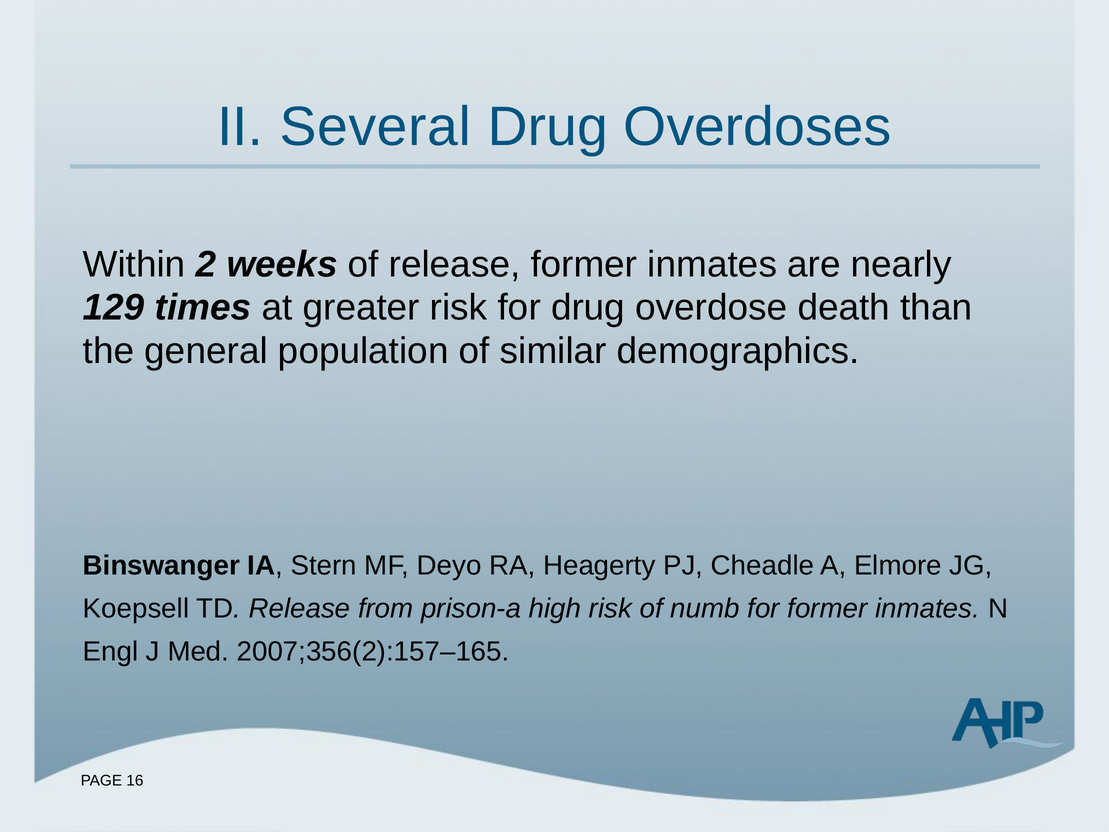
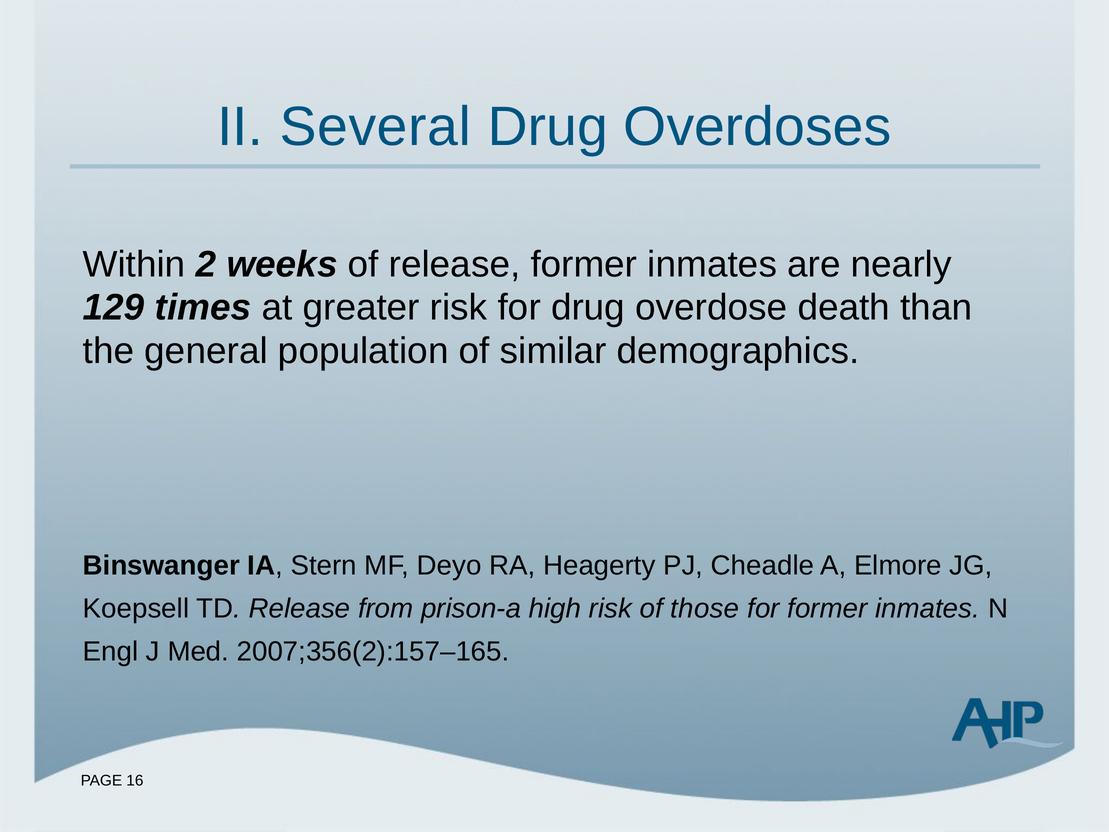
numb: numb -> those
